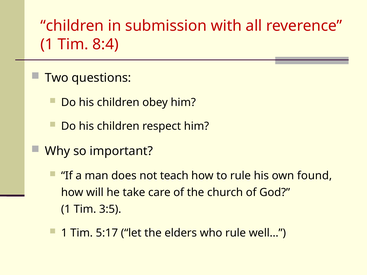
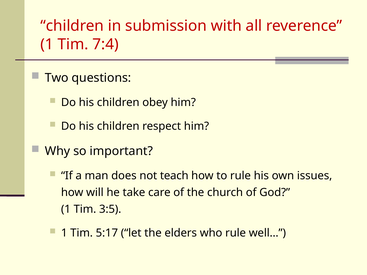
8:4: 8:4 -> 7:4
found: found -> issues
